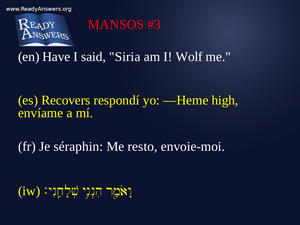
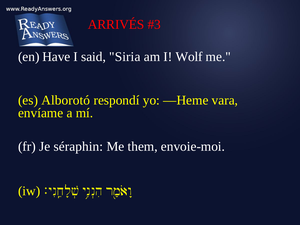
MANSOS: MANSOS -> ARRIVÉS
Recovers: Recovers -> Alborotó
high: high -> vara
resto: resto -> them
